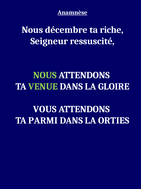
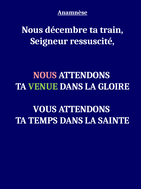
riche: riche -> train
NOUS at (45, 75) colour: light green -> pink
PARMI: PARMI -> TEMPS
ORTIES: ORTIES -> SAINTE
